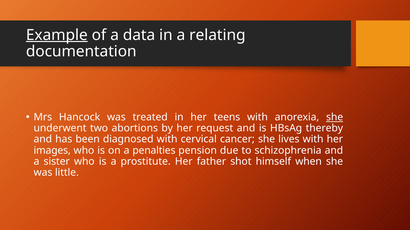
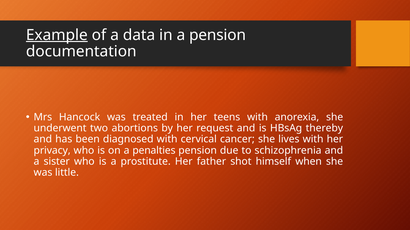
a relating: relating -> pension
she at (335, 118) underline: present -> none
images: images -> privacy
